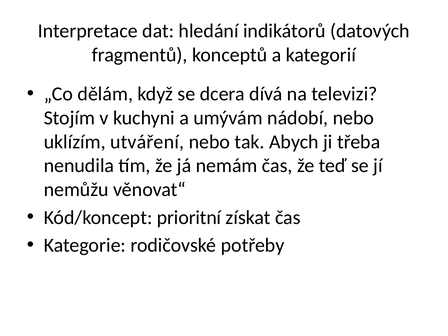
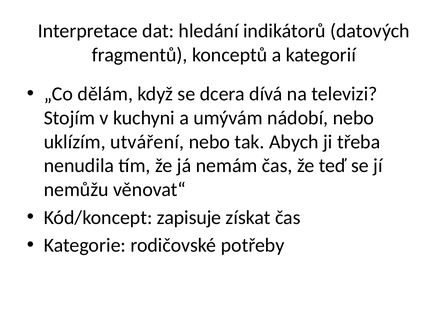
prioritní: prioritní -> zapisuje
